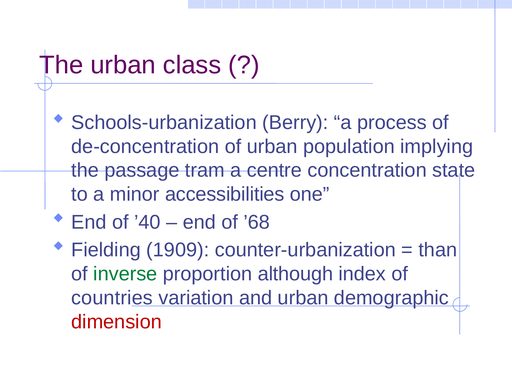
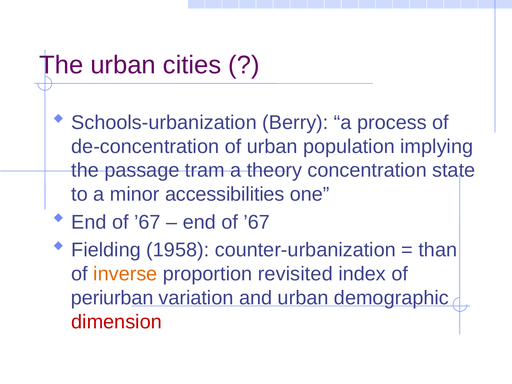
class: class -> cities
centre: centre -> theory
’40 at (147, 222): ’40 -> ’67
’68 at (257, 222): ’68 -> ’67
1909: 1909 -> 1958
inverse colour: green -> orange
although: although -> revisited
countries: countries -> periurban
